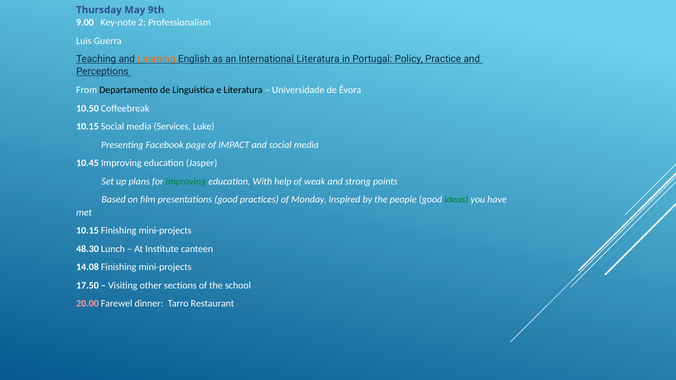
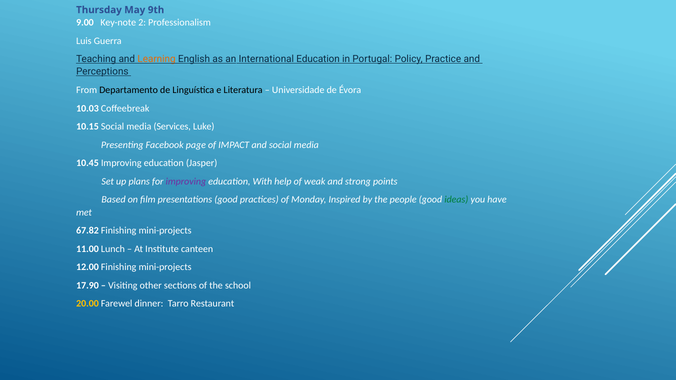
International Literatura: Literatura -> Education
10.50: 10.50 -> 10.03
improving at (186, 181) colour: green -> purple
10.15 at (87, 231): 10.15 -> 67.82
48.30: 48.30 -> 11.00
14.08: 14.08 -> 12.00
17.50: 17.50 -> 17.90
20.00 colour: pink -> yellow
